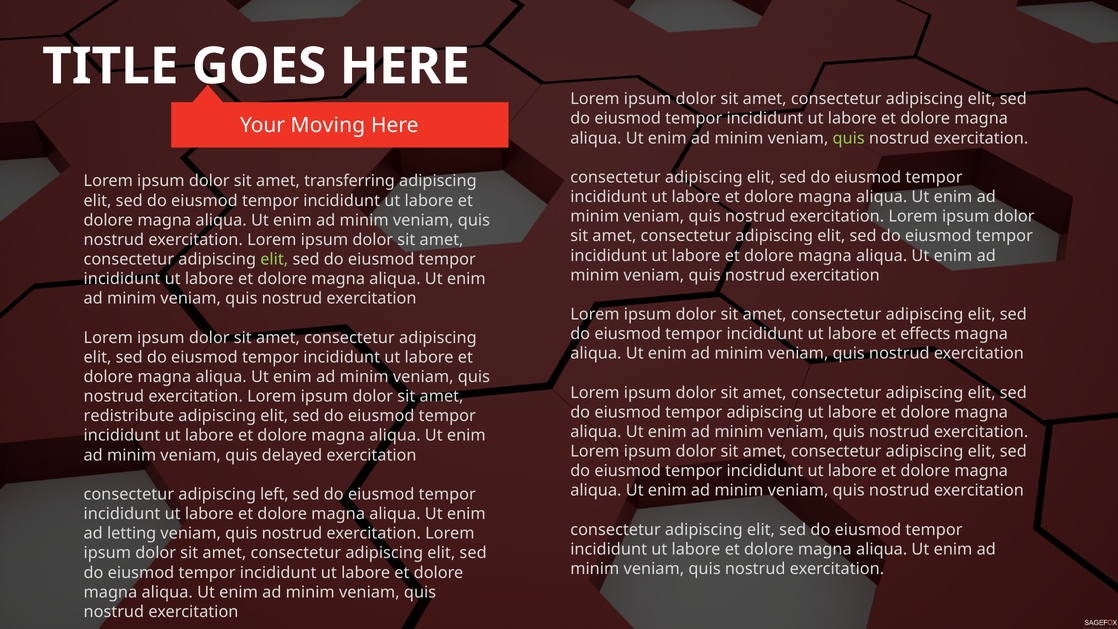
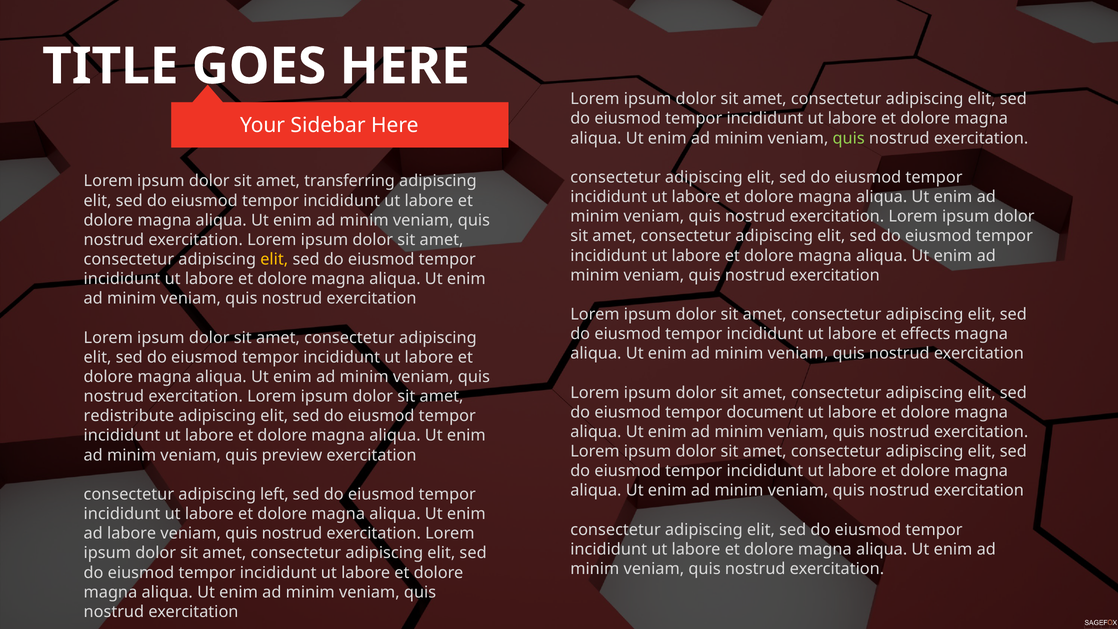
Moving: Moving -> Sidebar
elit at (274, 259) colour: light green -> yellow
tempor adipiscing: adipiscing -> document
delayed: delayed -> preview
ad letting: letting -> labore
